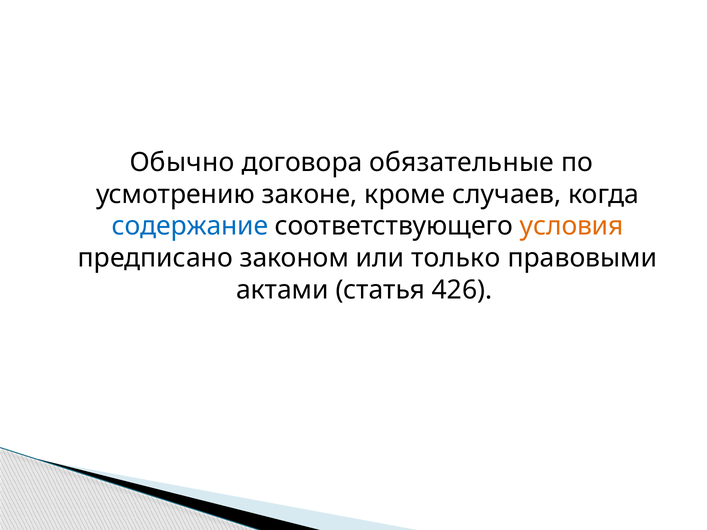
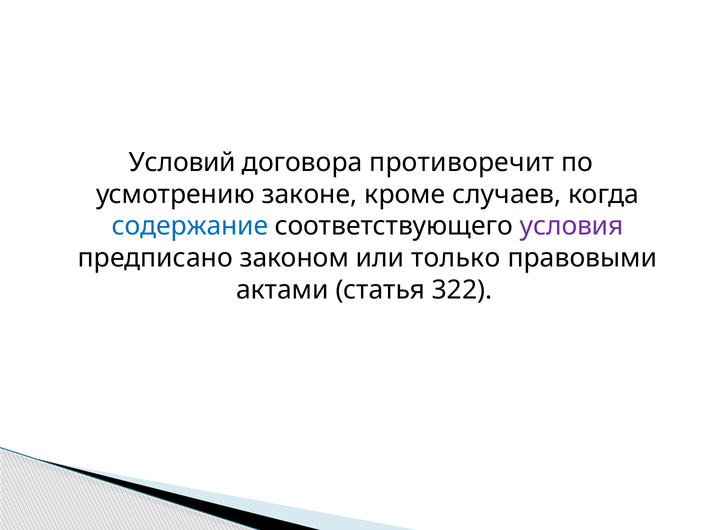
Обычно: Обычно -> Условий
обязательные: обязательные -> противоречит
условия colour: orange -> purple
426: 426 -> 322
